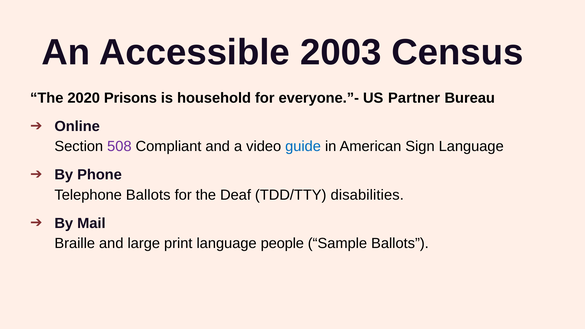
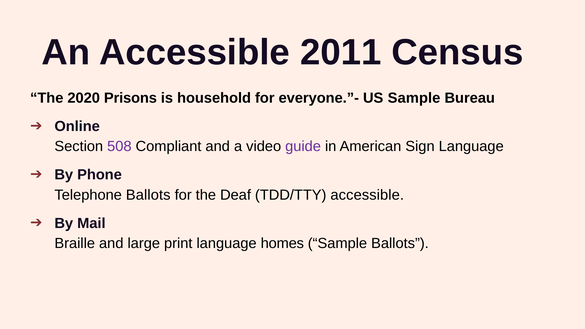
2003: 2003 -> 2011
US Partner: Partner -> Sample
guide colour: blue -> purple
TDD/TTY disabilities: disabilities -> accessible
people: people -> homes
